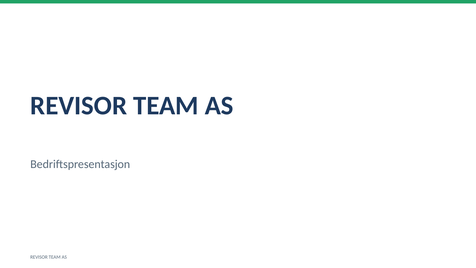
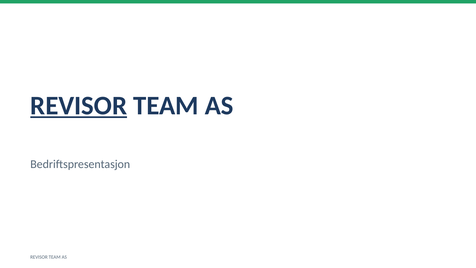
REVISOR at (79, 106) underline: none -> present
